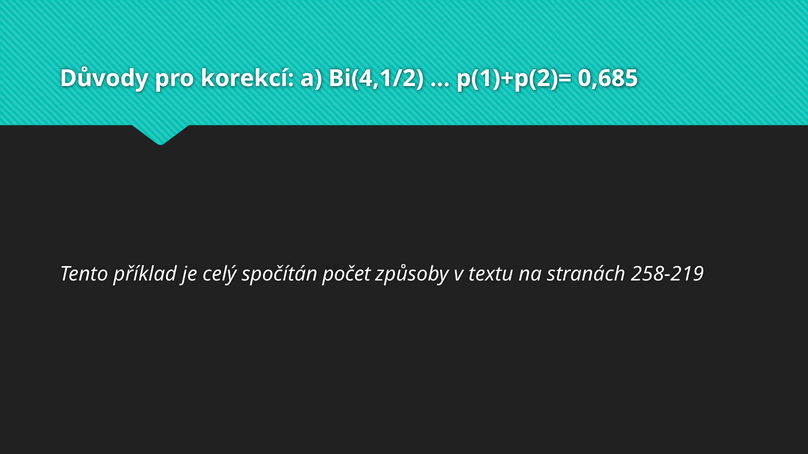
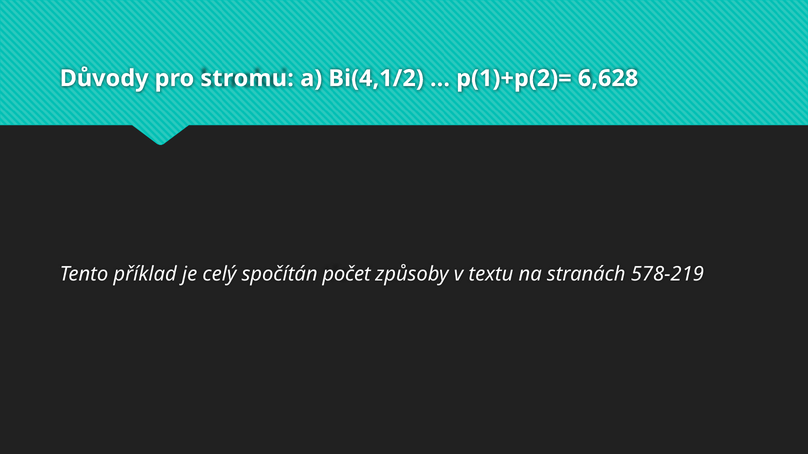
korekcí: korekcí -> stromu
0,685: 0,685 -> 6,628
258-219: 258-219 -> 578-219
